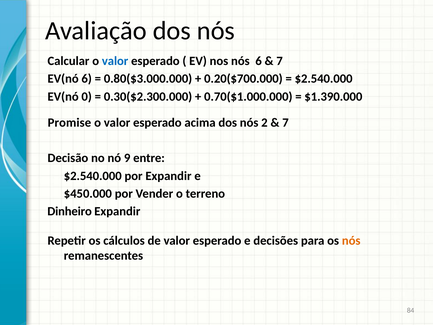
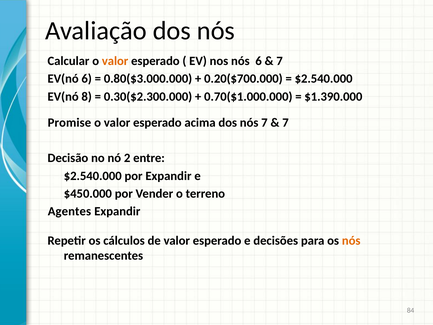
valor at (115, 61) colour: blue -> orange
0: 0 -> 8
nós 2: 2 -> 7
9: 9 -> 2
Dinheiro: Dinheiro -> Agentes
